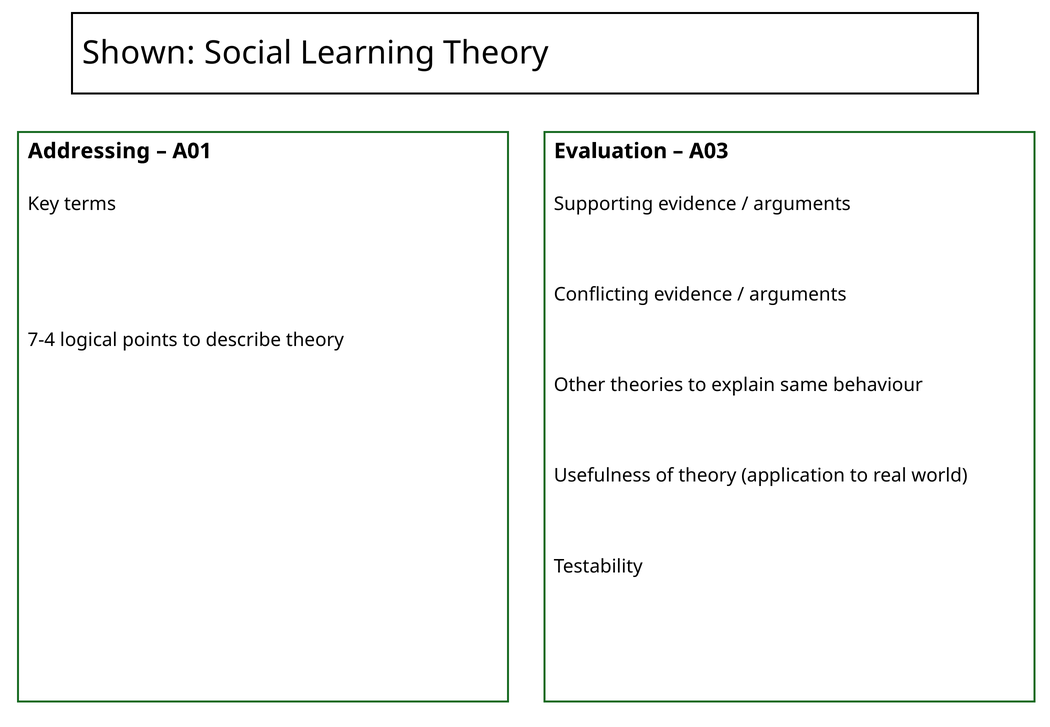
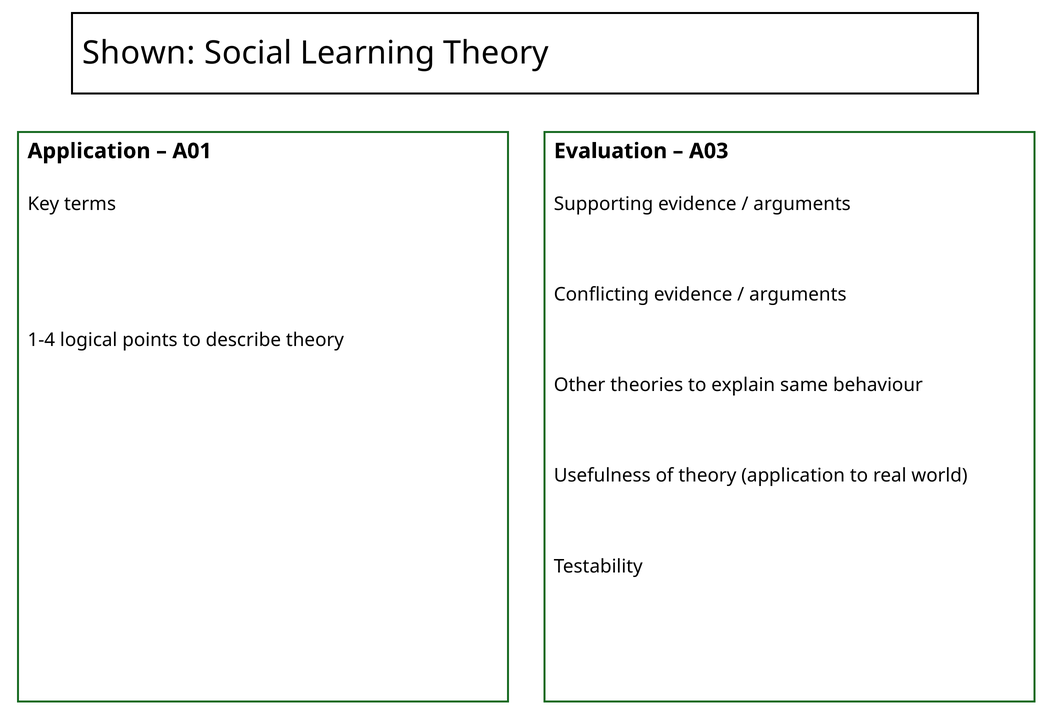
Addressing at (89, 151): Addressing -> Application
7-4: 7-4 -> 1-4
